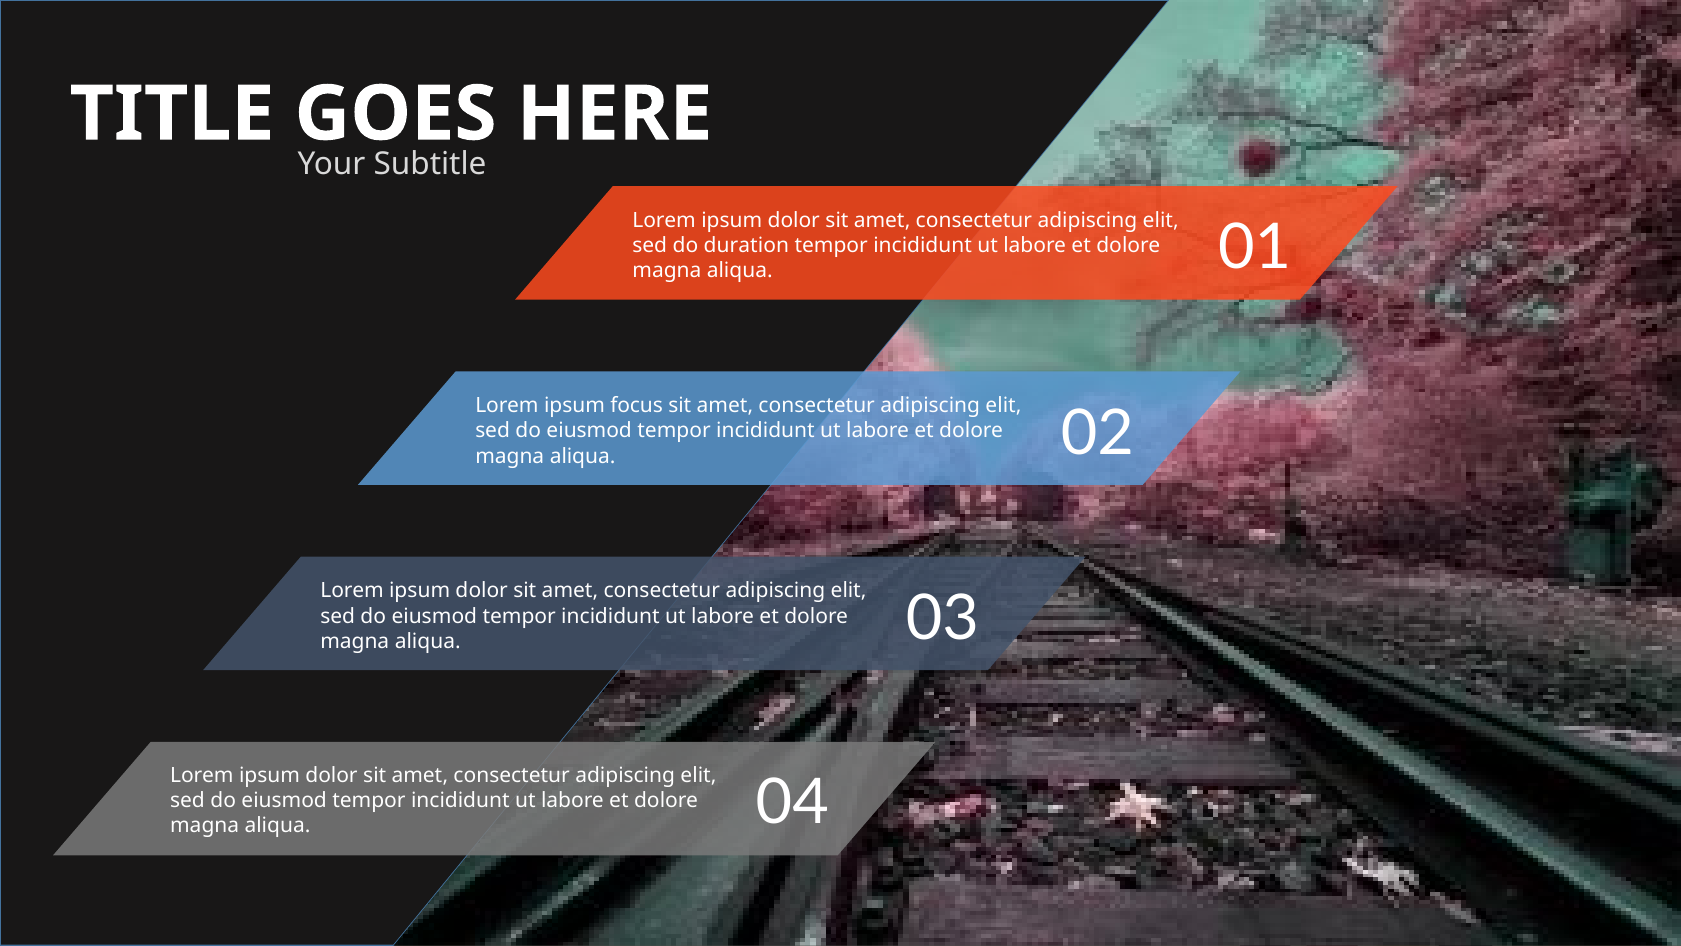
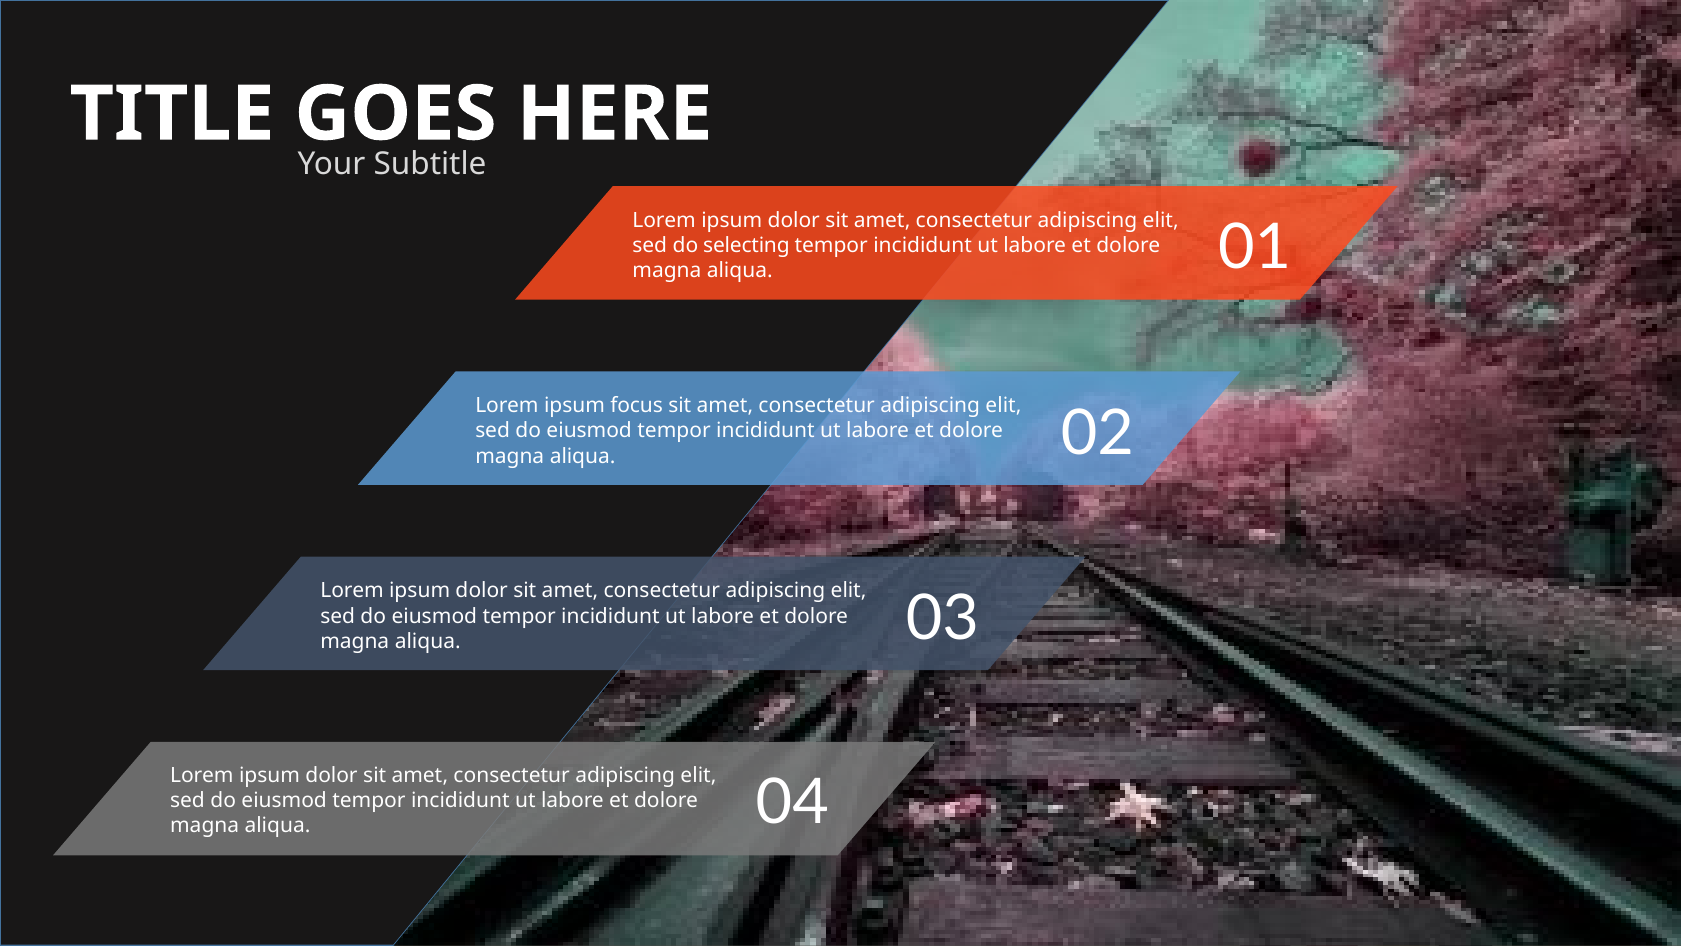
duration: duration -> selecting
